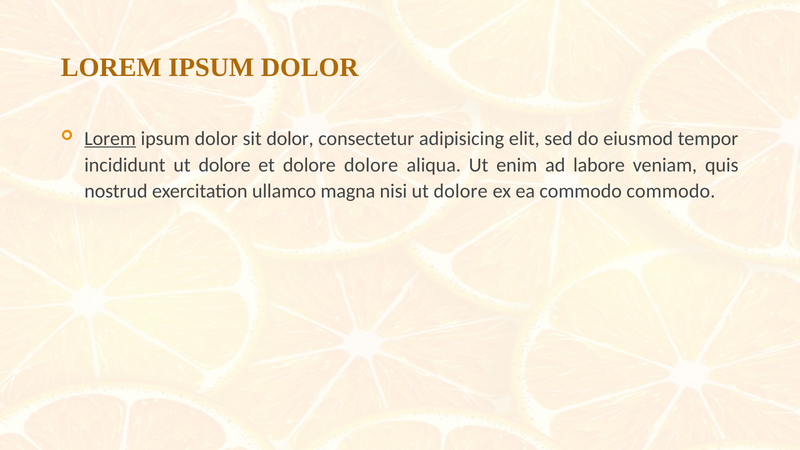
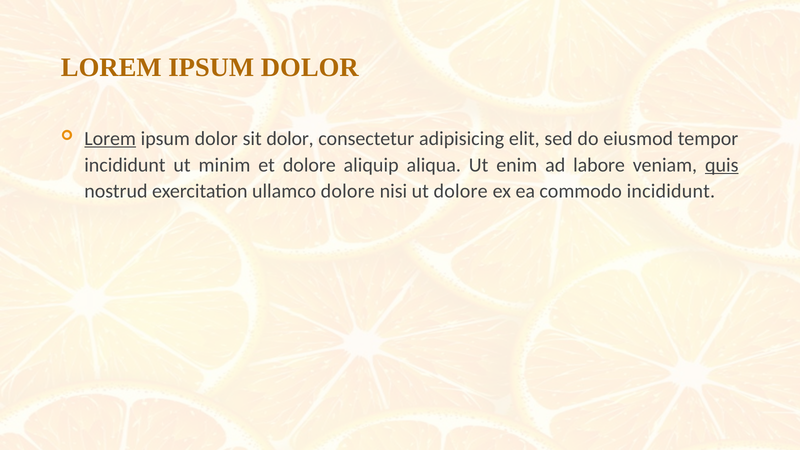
incididunt ut dolore: dolore -> minim
dolore dolore: dolore -> aliquip
quis underline: none -> present
ullamco magna: magna -> dolore
commodo commodo: commodo -> incididunt
